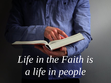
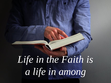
people: people -> among
